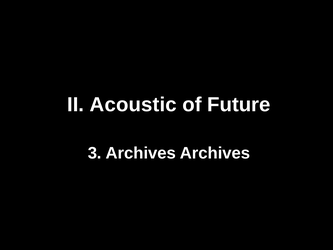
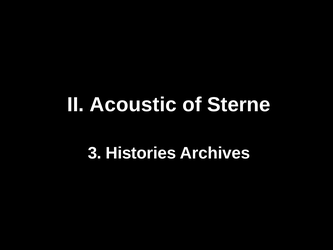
Future: Future -> Sterne
3 Archives: Archives -> Histories
